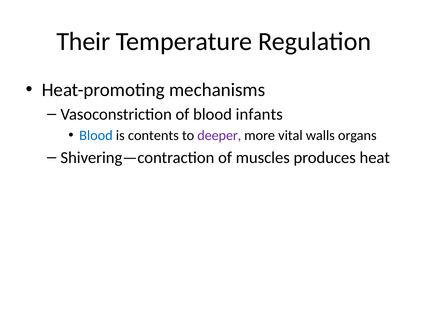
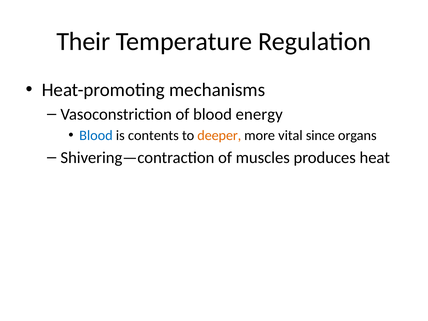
infants: infants -> energy
deeper colour: purple -> orange
walls: walls -> since
